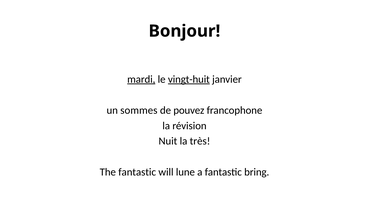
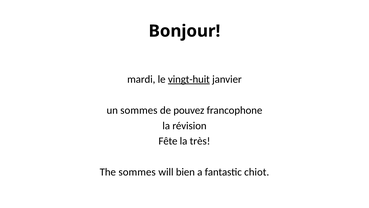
mardi underline: present -> none
Nuit: Nuit -> Fête
The fantastic: fantastic -> sommes
lune: lune -> bien
bring: bring -> chiot
